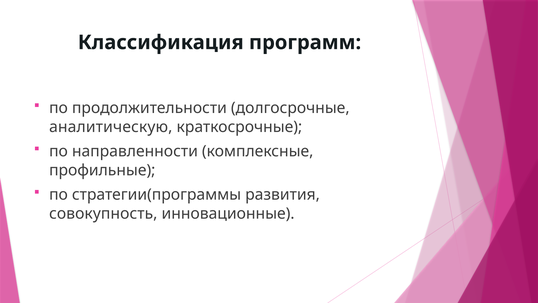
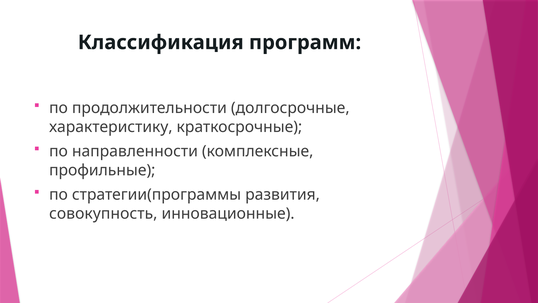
аналитическую: аналитическую -> характеристику
